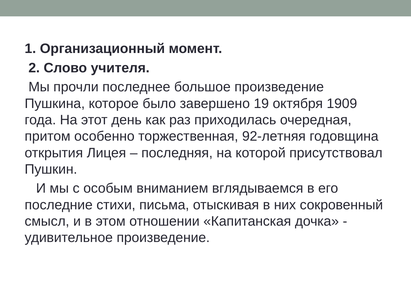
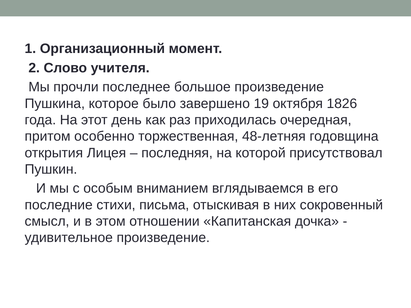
1909: 1909 -> 1826
92-летняя: 92-летняя -> 48-летняя
